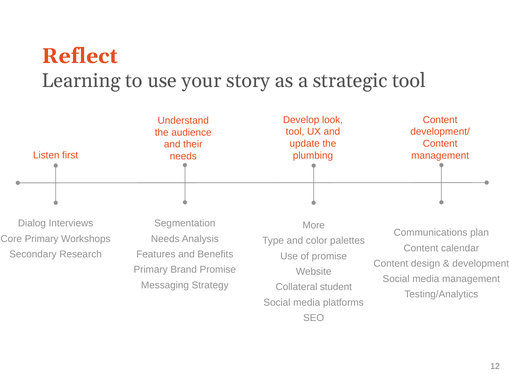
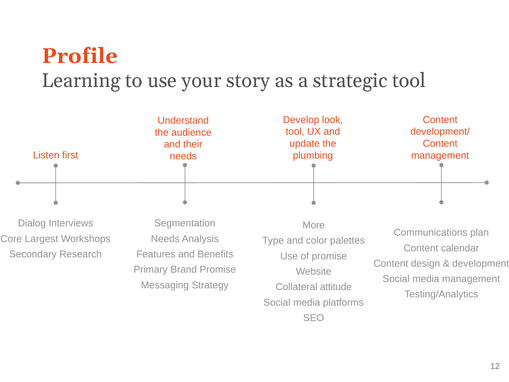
Reflect: Reflect -> Profile
Core Primary: Primary -> Largest
student: student -> attitude
